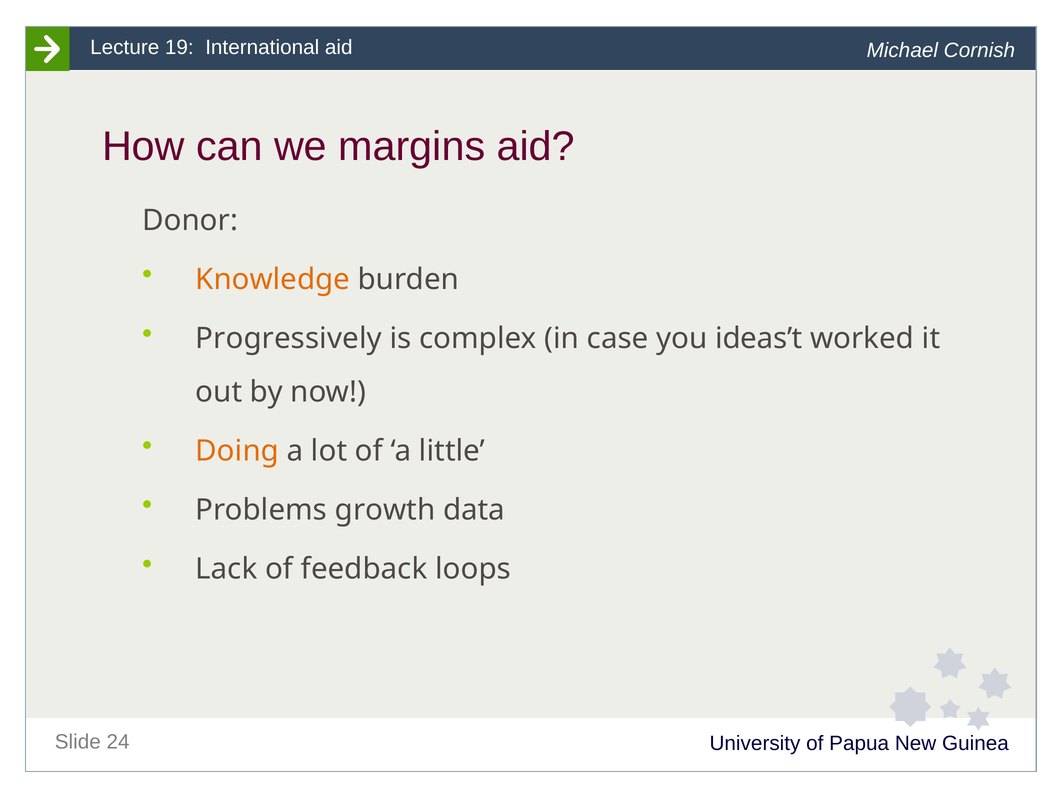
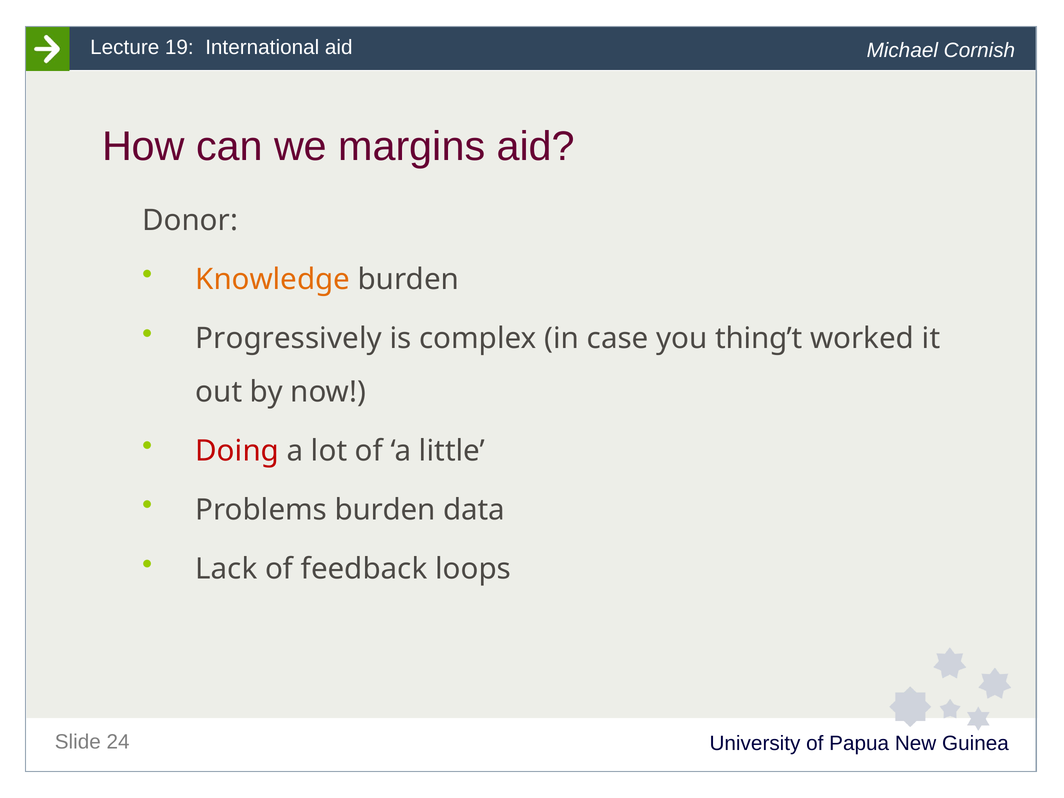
ideas’t: ideas’t -> thing’t
Doing colour: orange -> red
Problems growth: growth -> burden
